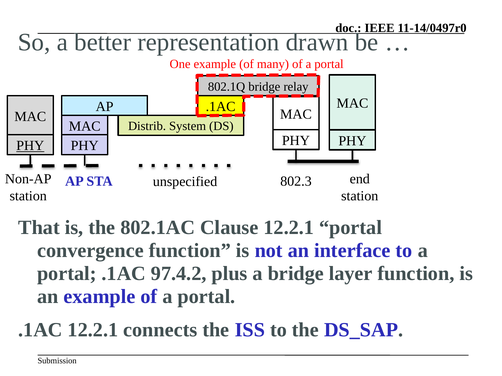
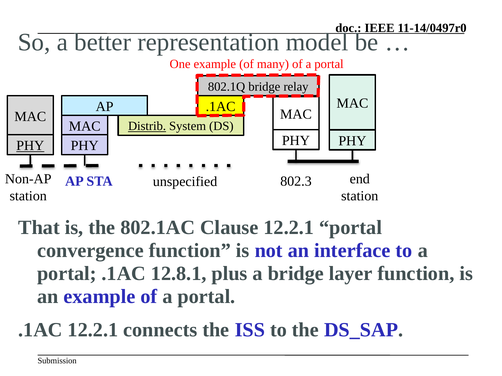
drawn: drawn -> model
Distrib underline: none -> present
97.4.2: 97.4.2 -> 12.8.1
